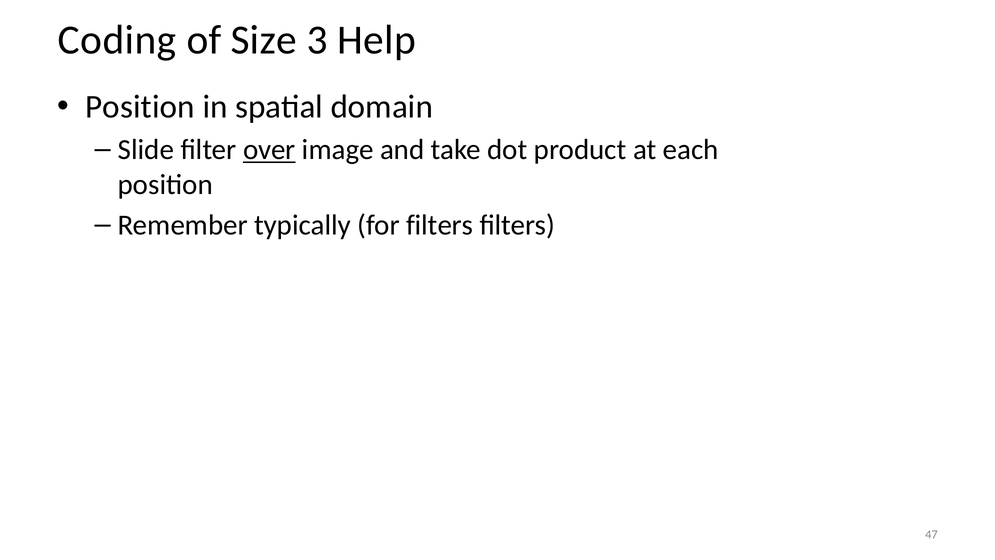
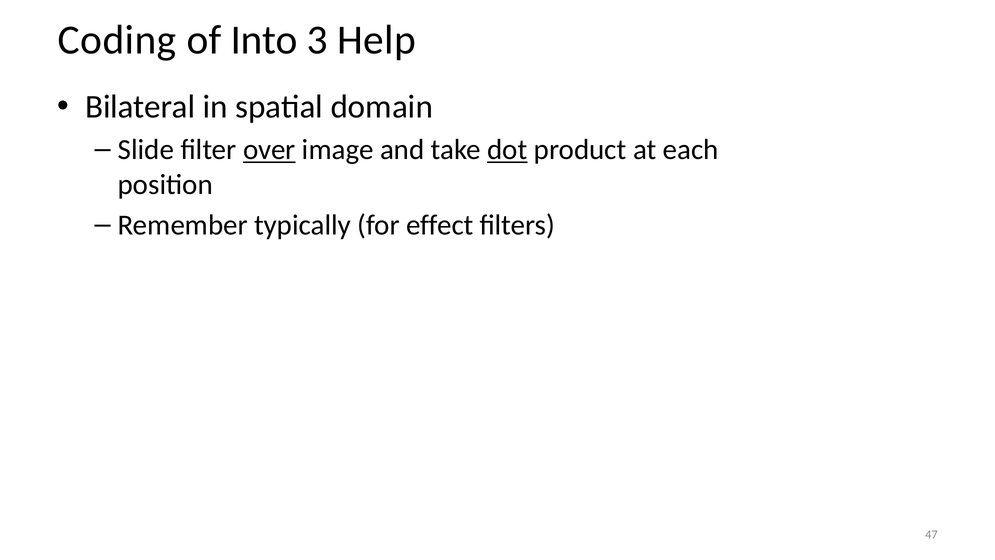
Size: Size -> Into
Position at (140, 107): Position -> Bilateral
dot underline: none -> present
for filters: filters -> effect
